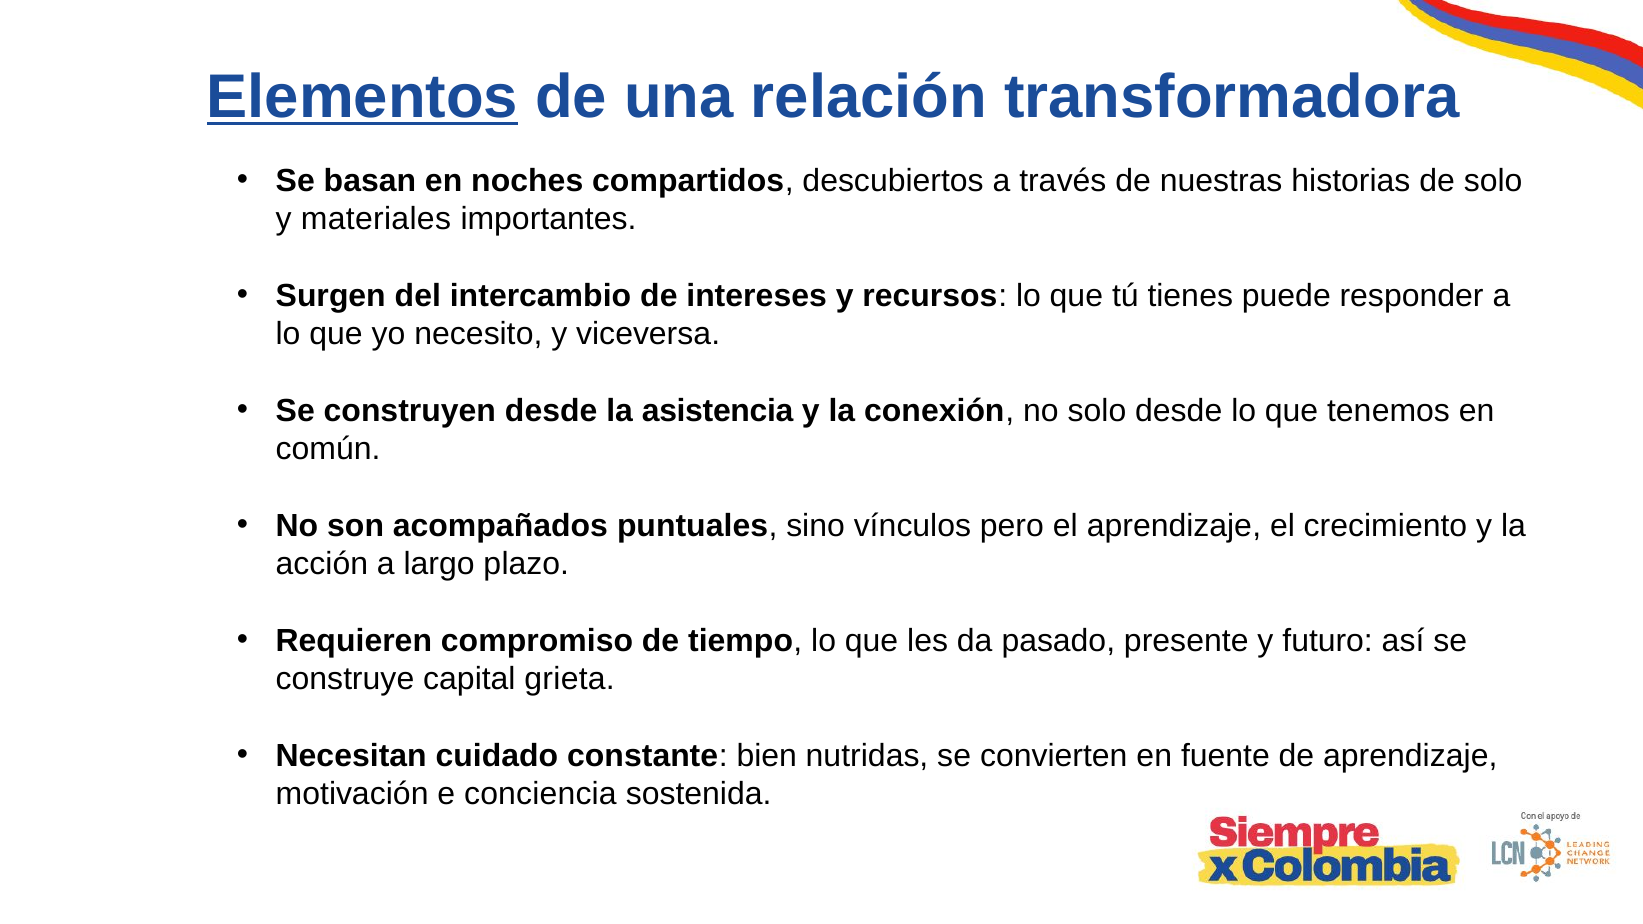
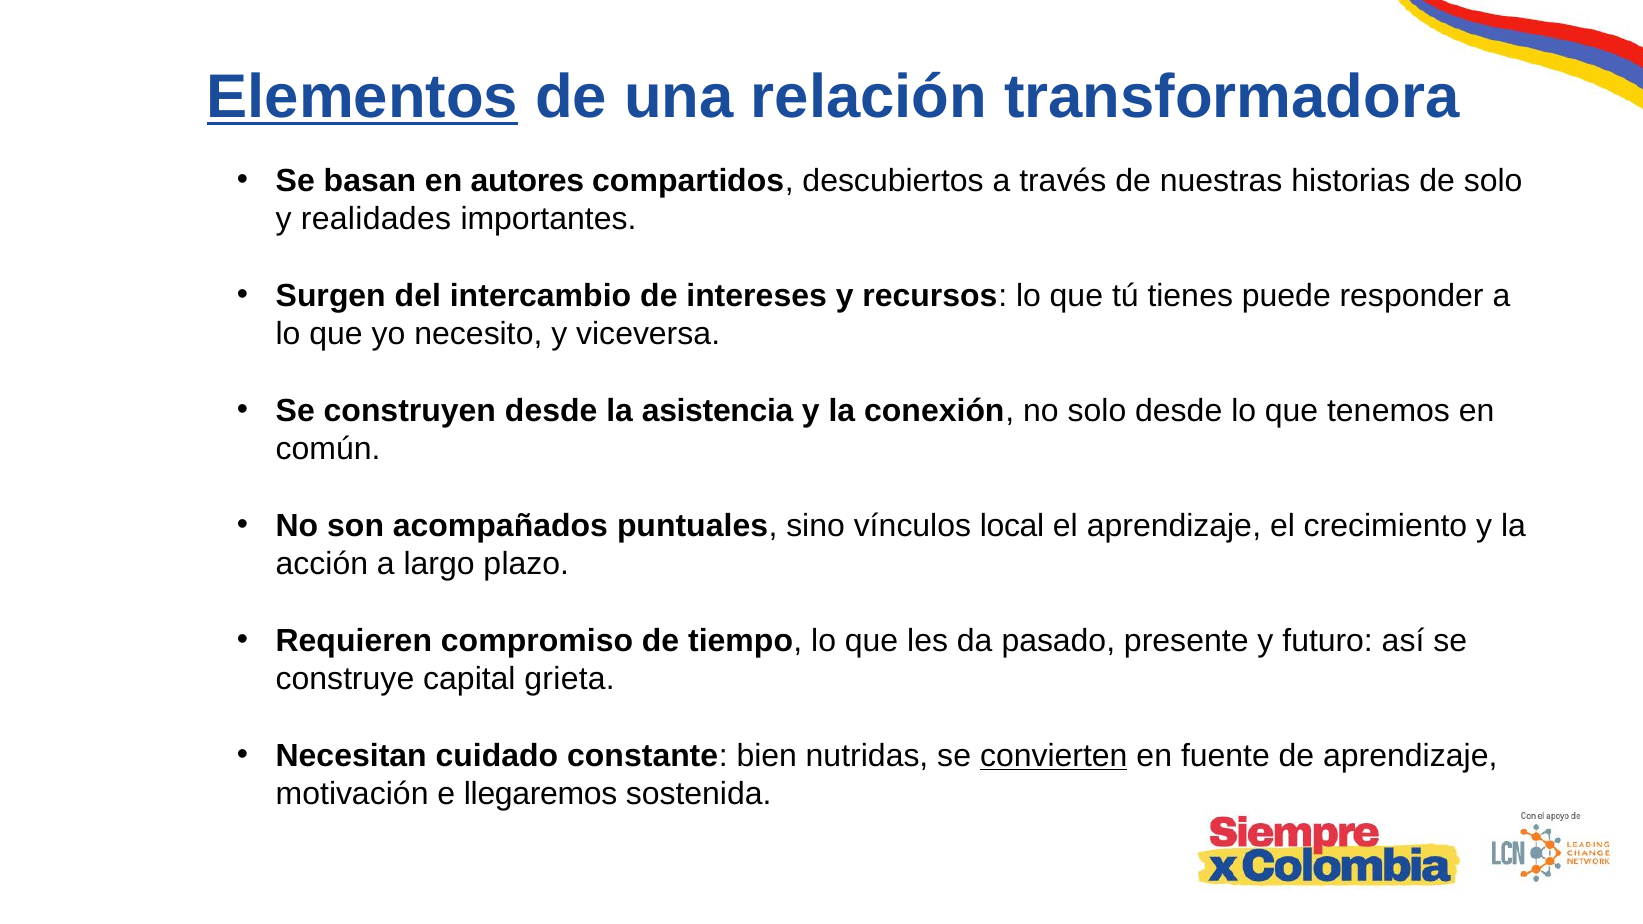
noches: noches -> autores
materiales: materiales -> realidades
pero: pero -> local
convierten underline: none -> present
conciencia: conciencia -> llegaremos
